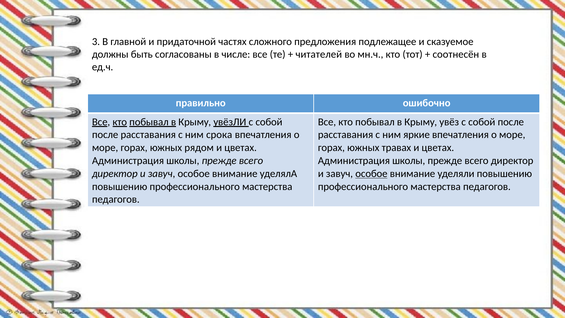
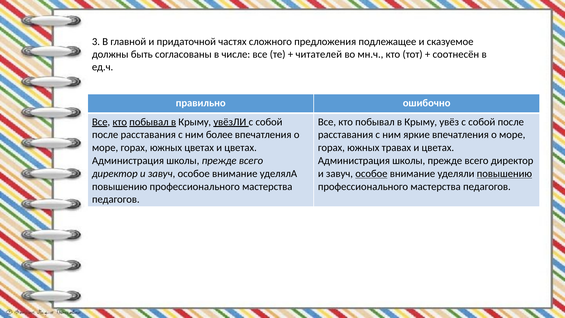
срока: срока -> более
южных рядом: рядом -> цветах
повышению at (504, 174) underline: none -> present
